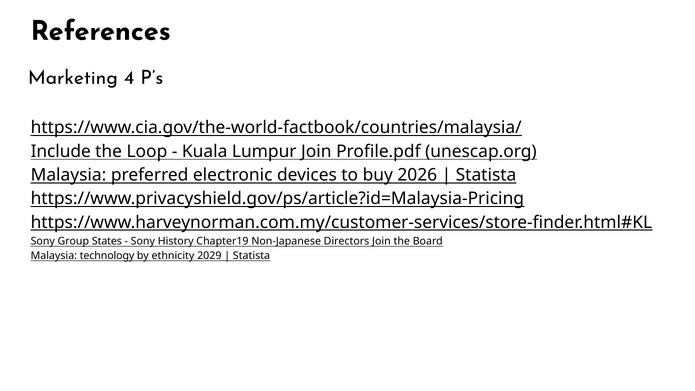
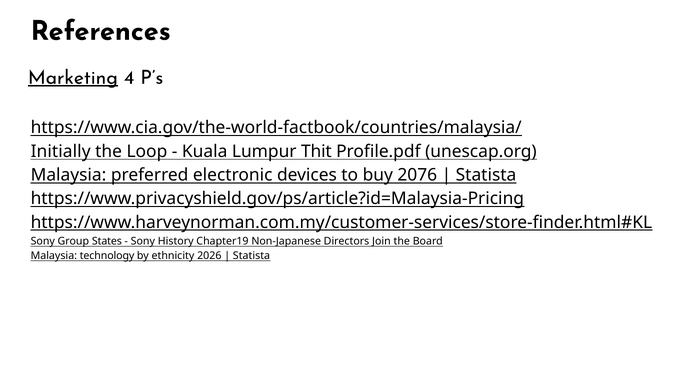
Marketing underline: none -> present
Include: Include -> Initially
Lumpur Join: Join -> Thit
2026: 2026 -> 2076
2029: 2029 -> 2026
